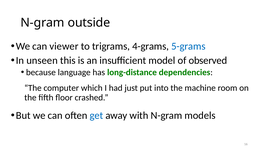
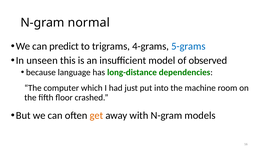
outside: outside -> normal
viewer: viewer -> predict
get colour: blue -> orange
